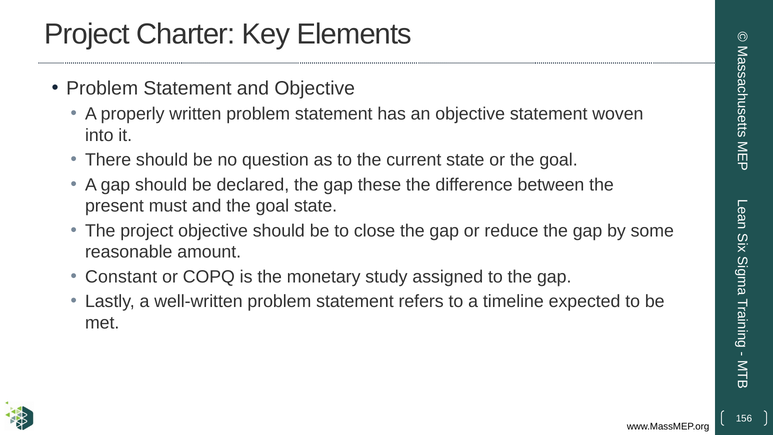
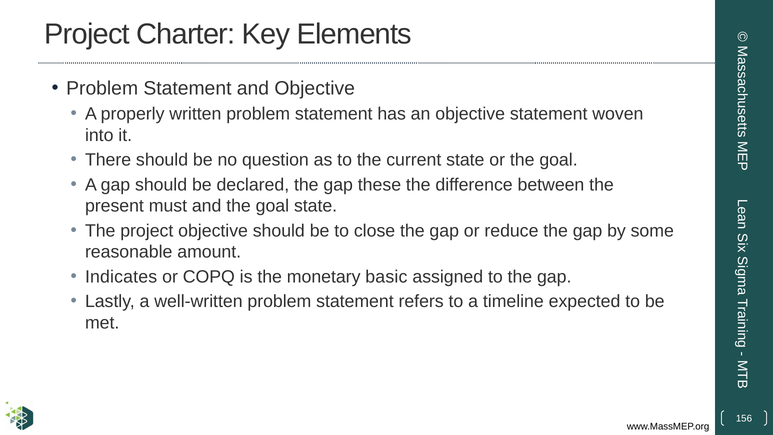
Constant: Constant -> Indicates
study: study -> basic
